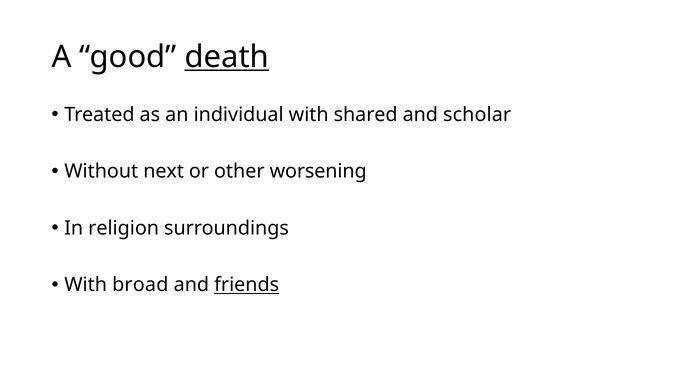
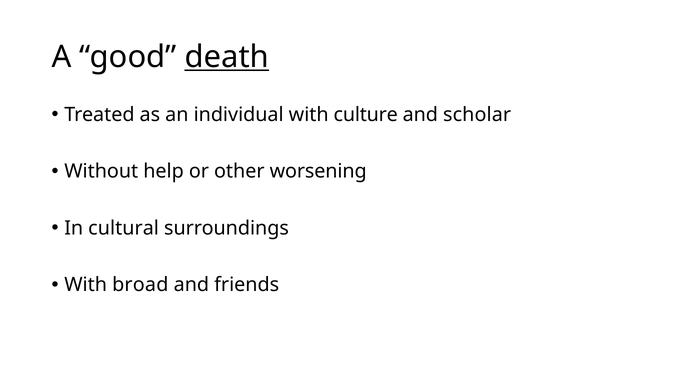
shared: shared -> culture
next: next -> help
religion: religion -> cultural
friends underline: present -> none
